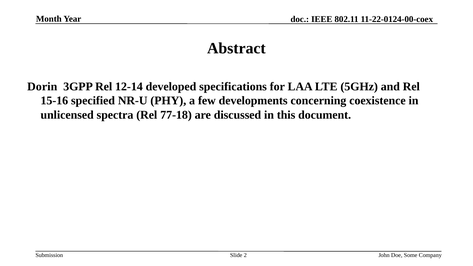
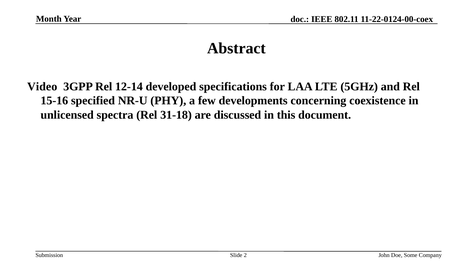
Dorin: Dorin -> Video
77-18: 77-18 -> 31-18
